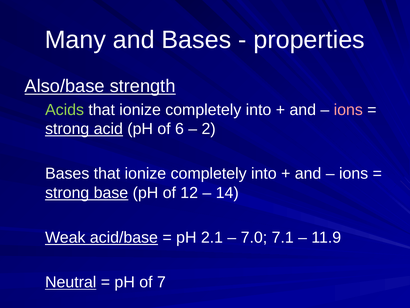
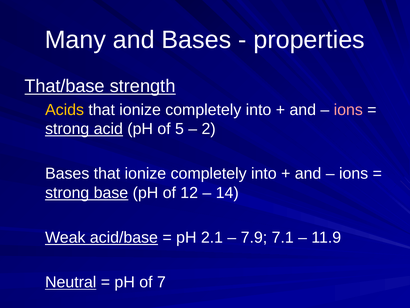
Also/base: Also/base -> That/base
Acids colour: light green -> yellow
6: 6 -> 5
7.0: 7.0 -> 7.9
